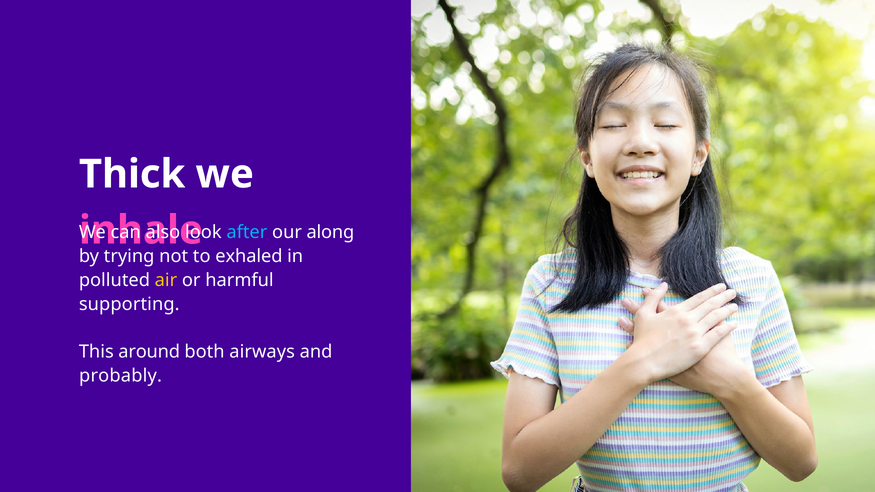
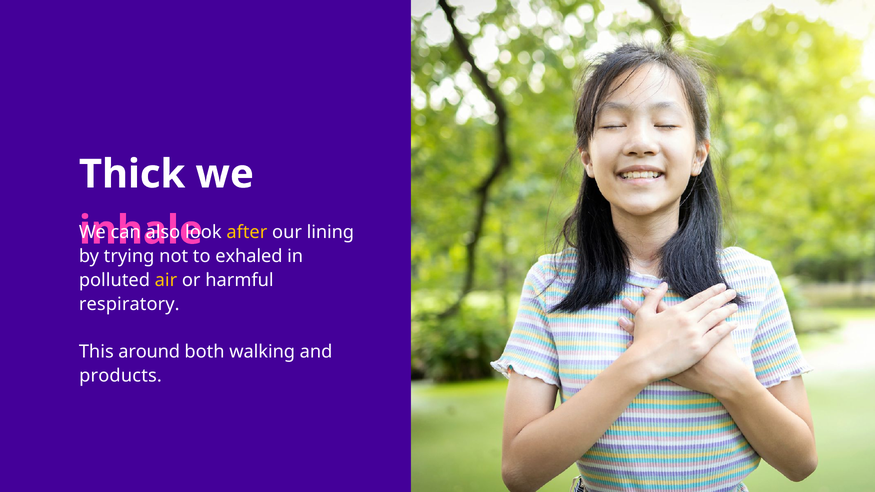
after colour: light blue -> yellow
along: along -> lining
supporting: supporting -> respiratory
airways: airways -> walking
probably: probably -> products
